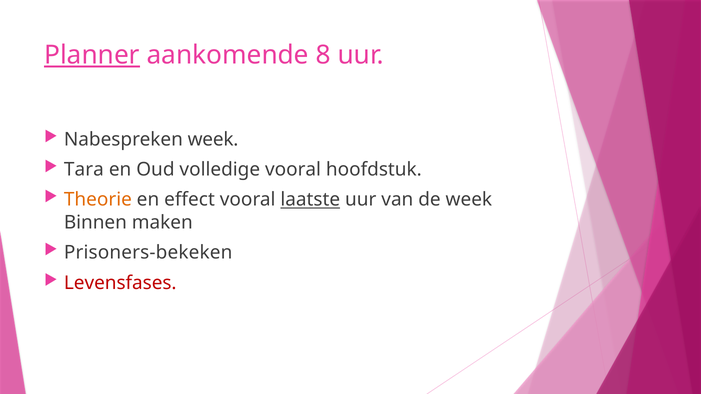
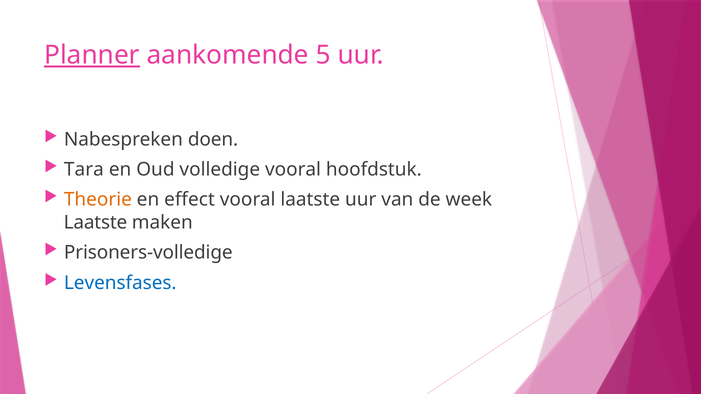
8: 8 -> 5
Nabespreken week: week -> doen
laatste at (310, 200) underline: present -> none
Binnen at (95, 223): Binnen -> Laatste
Prisoners-bekeken: Prisoners-bekeken -> Prisoners-volledige
Levensfases colour: red -> blue
